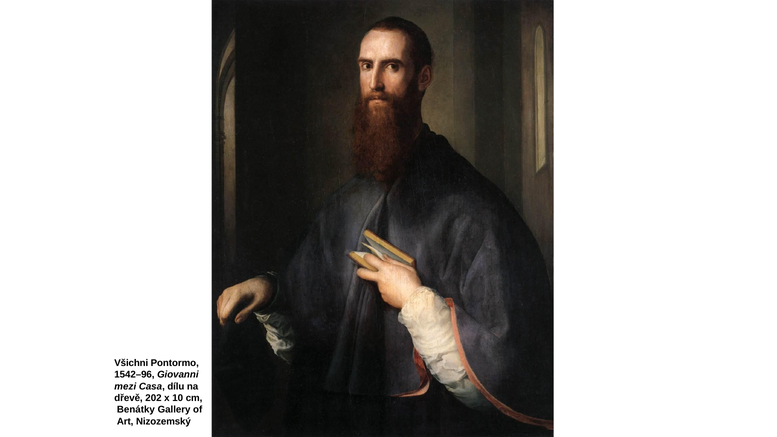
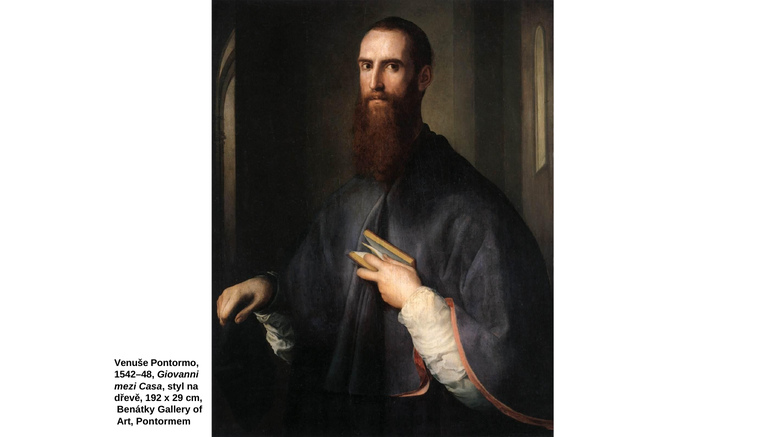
Všichni: Všichni -> Venuše
1542–96: 1542–96 -> 1542–48
dílu: dílu -> styl
202: 202 -> 192
10: 10 -> 29
Nizozemský: Nizozemský -> Pontormem
